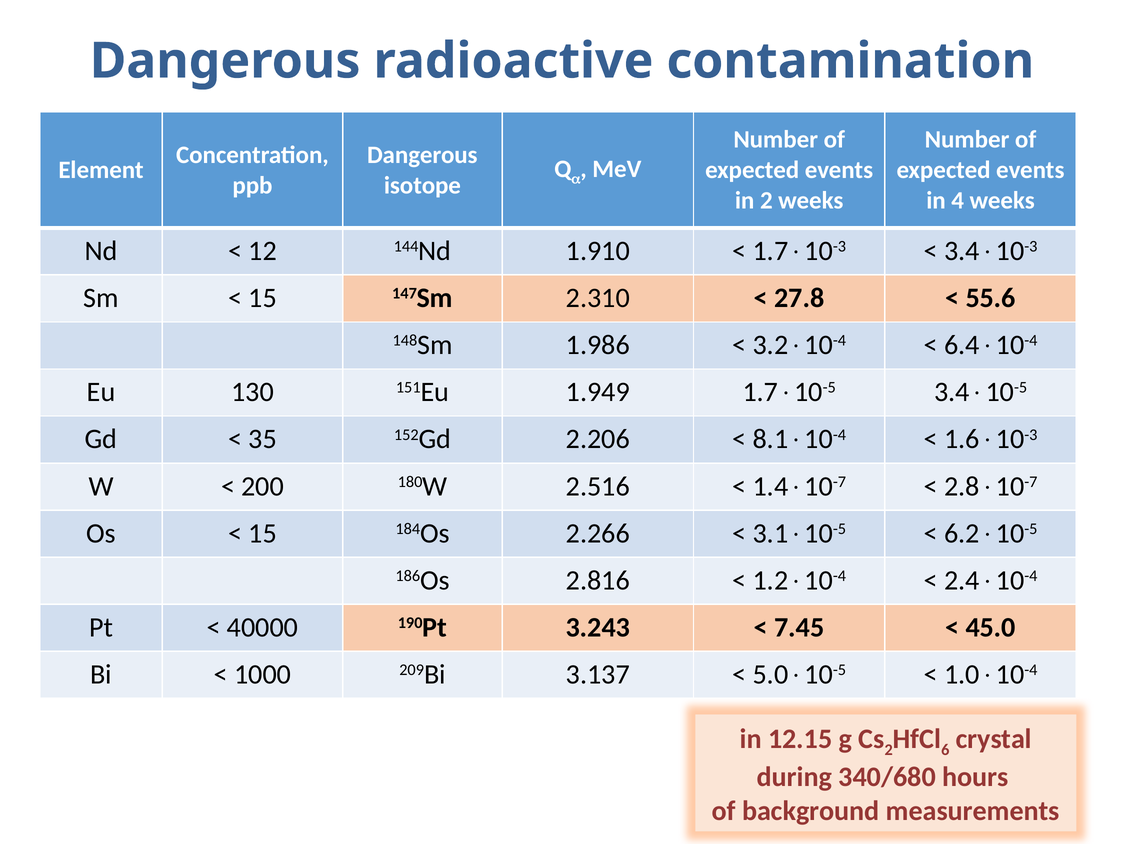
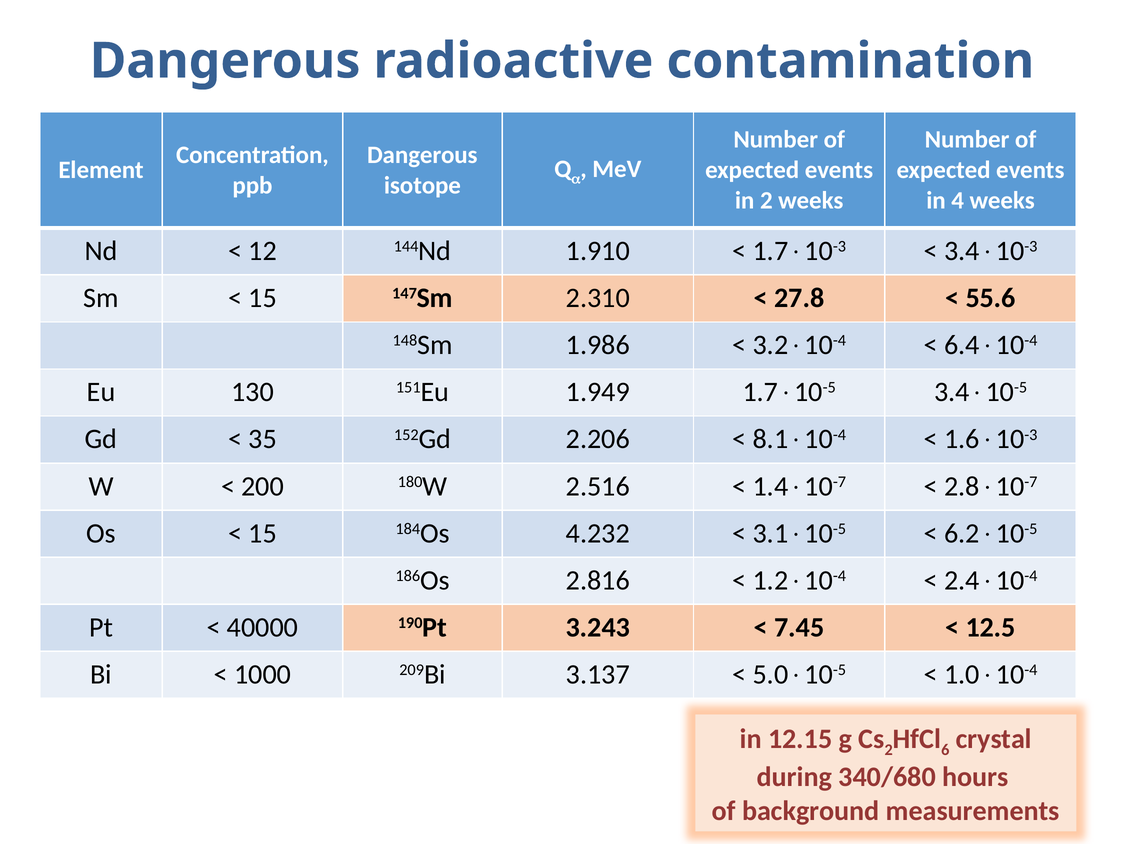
2.266: 2.266 -> 4.232
45.0: 45.0 -> 12.5
